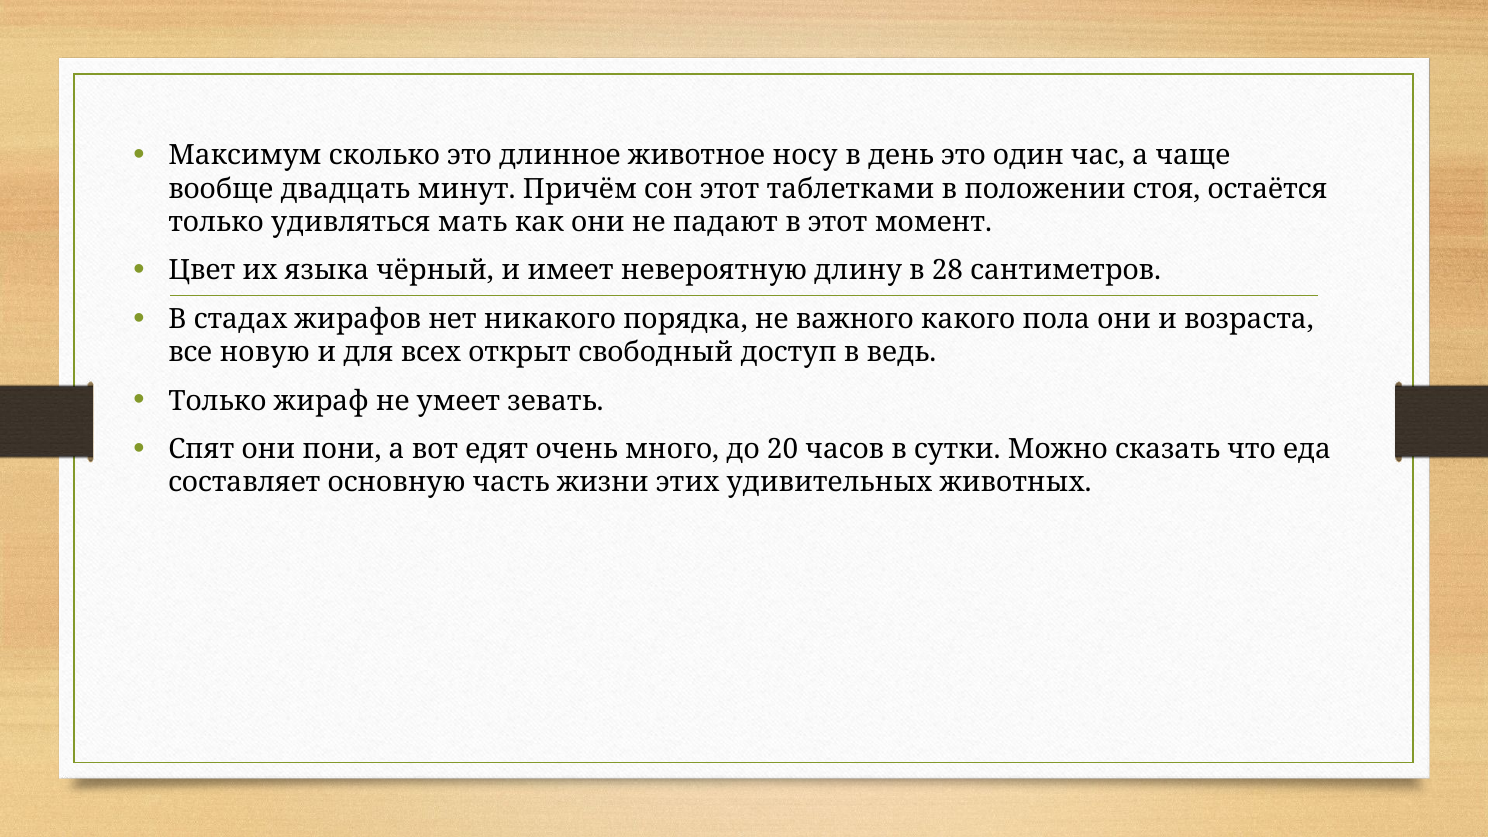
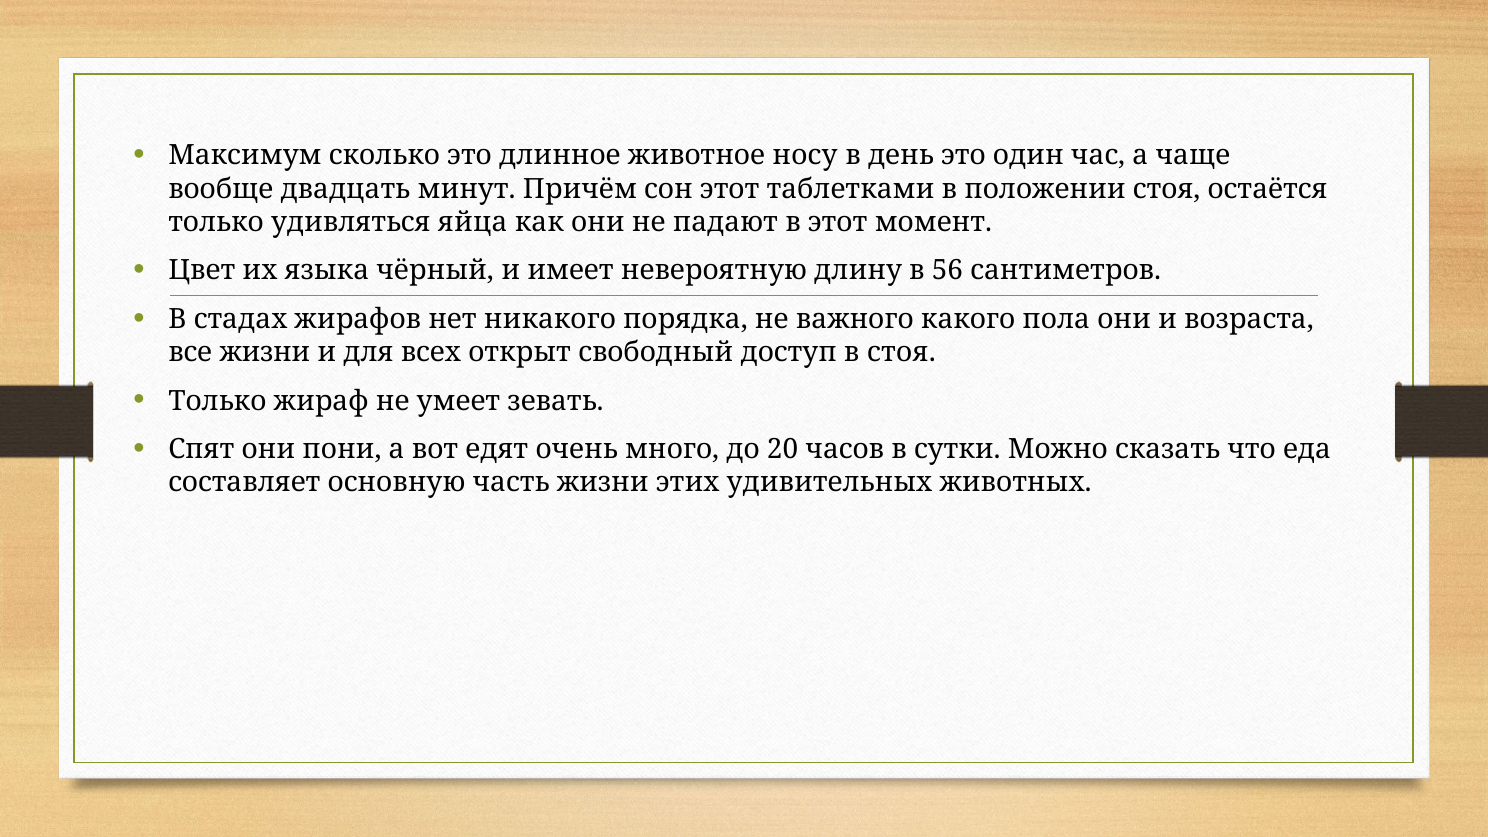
мать: мать -> яйца
28: 28 -> 56
все новую: новую -> жизни
в ведь: ведь -> стоя
